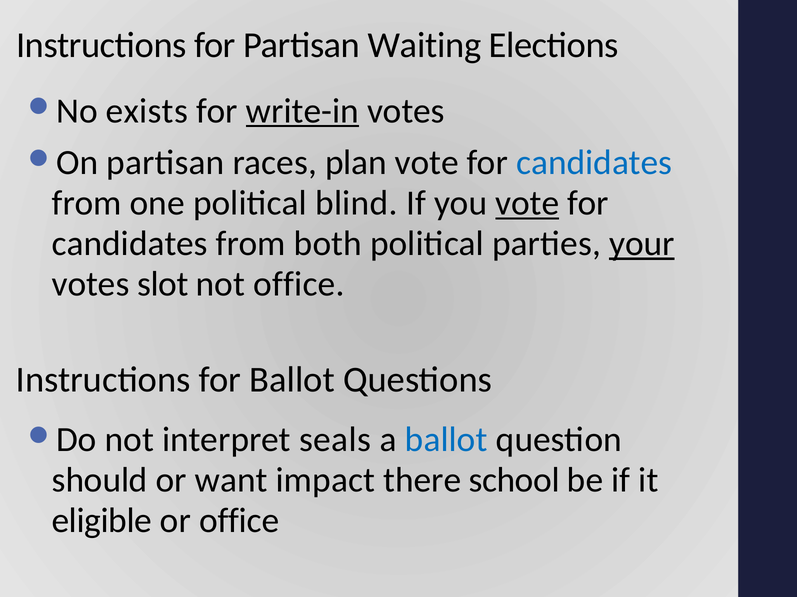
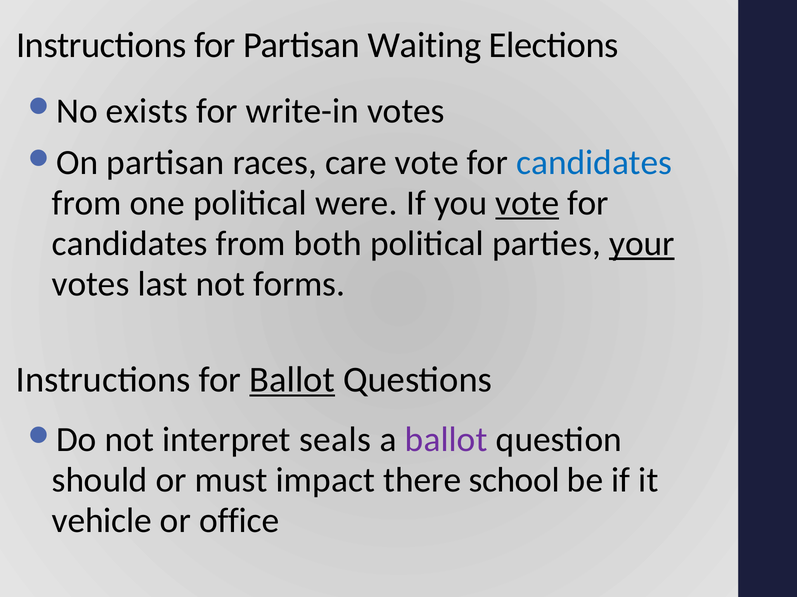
write-in underline: present -> none
plan: plan -> care
blind: blind -> were
slot: slot -> last
not office: office -> forms
Ballot at (292, 380) underline: none -> present
ballot at (446, 440) colour: blue -> purple
want: want -> must
eligible: eligible -> vehicle
